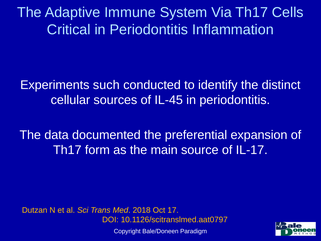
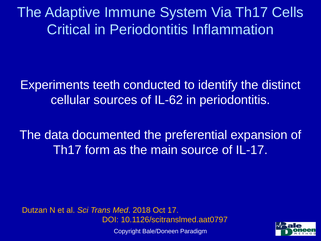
such: such -> teeth
IL-45: IL-45 -> IL-62
